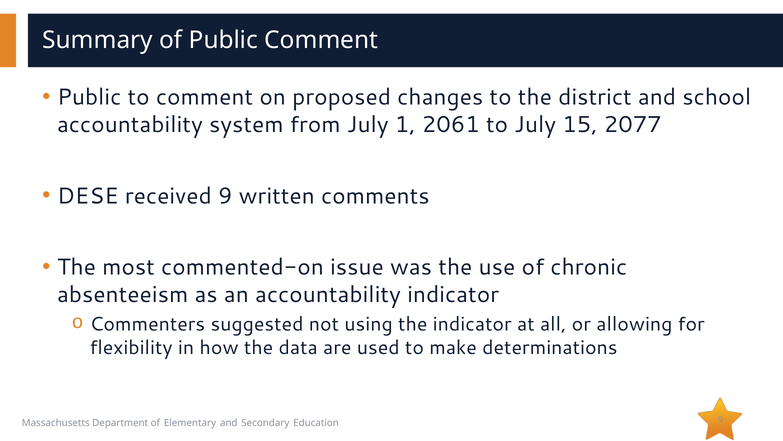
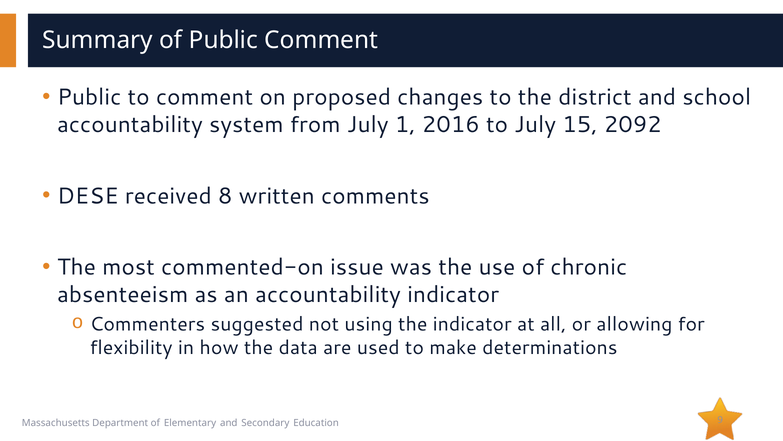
2061: 2061 -> 2016
2077: 2077 -> 2092
received 9: 9 -> 8
